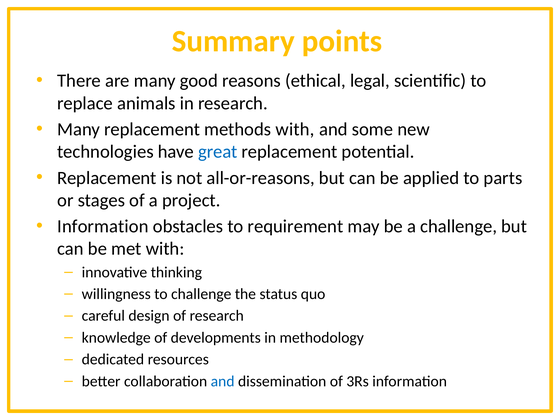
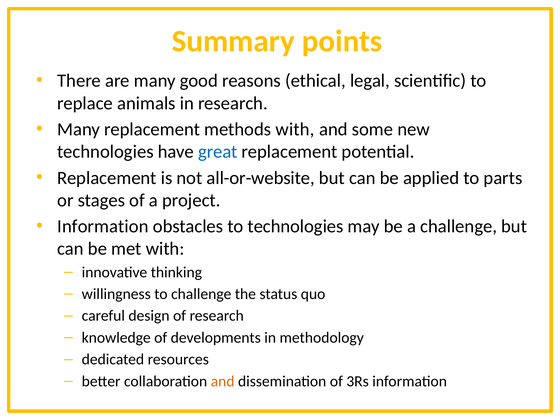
all-or-reasons: all-or-reasons -> all-or-website
to requirement: requirement -> technologies
and at (223, 381) colour: blue -> orange
